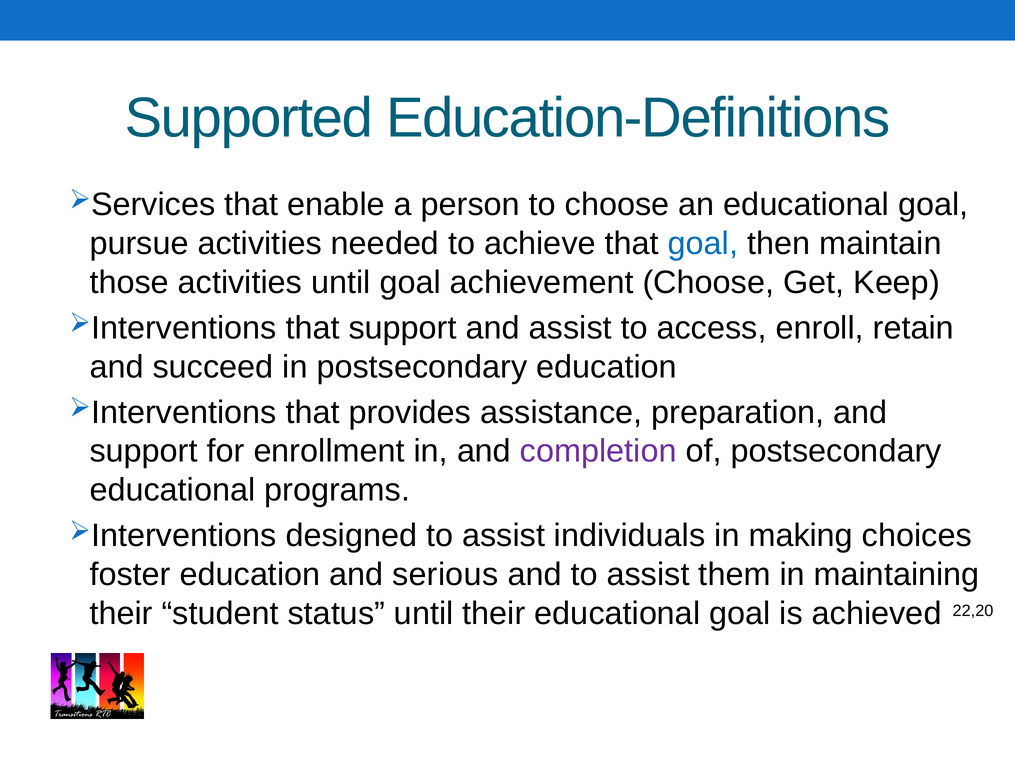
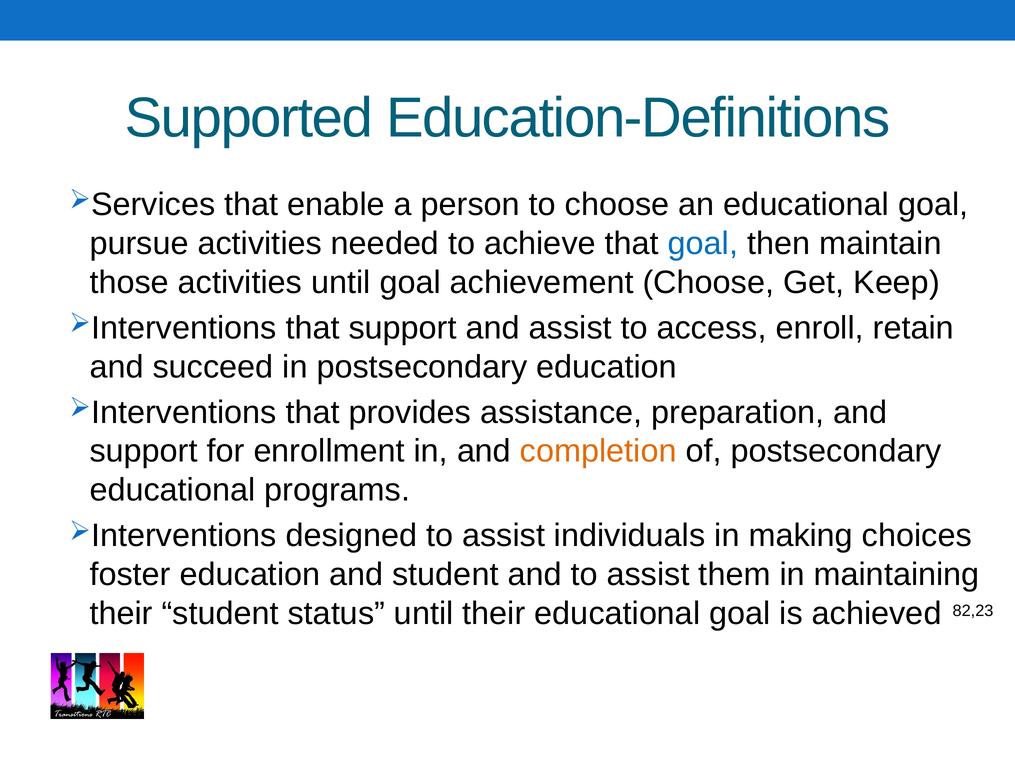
completion colour: purple -> orange
and serious: serious -> student
22,20: 22,20 -> 82,23
